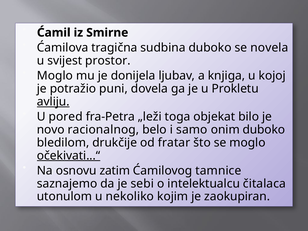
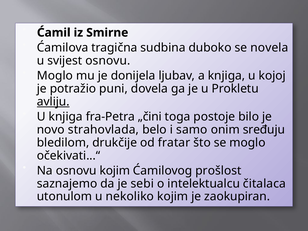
svijest prostor: prostor -> osnovu
U pored: pored -> knjiga
„leži: „leži -> „čini
objekat: objekat -> postoje
racionalnog: racionalnog -> strahovlada
onim duboko: duboko -> sređuju
očekivati...“ underline: present -> none
osnovu zatim: zatim -> kojim
tamnice: tamnice -> prošlost
